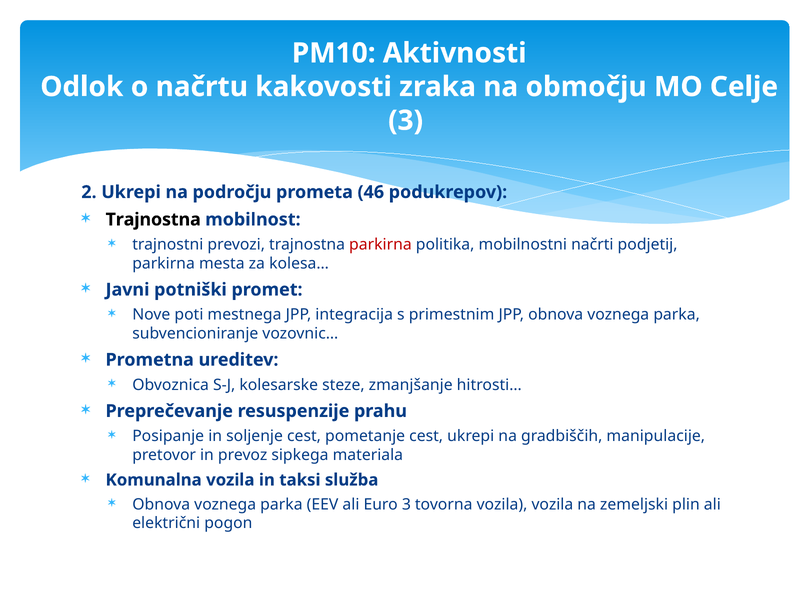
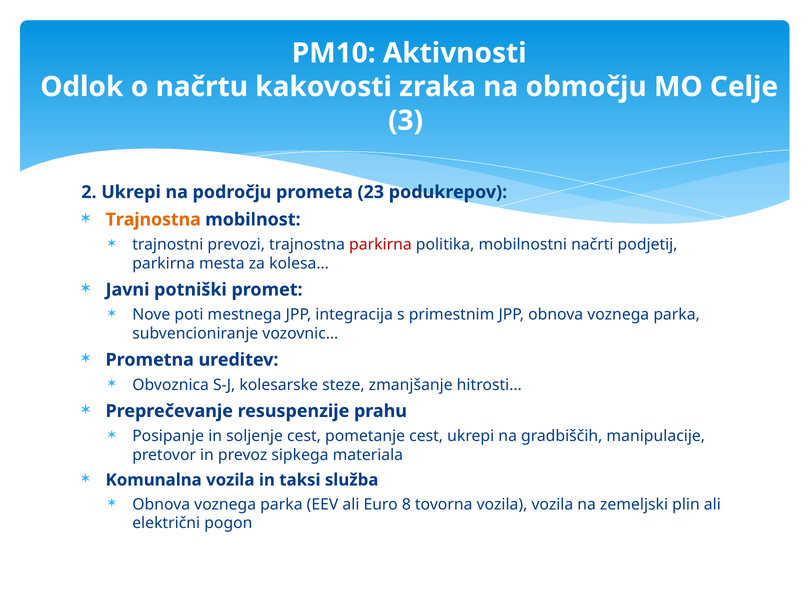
46: 46 -> 23
Trajnostna at (153, 219) colour: black -> orange
Euro 3: 3 -> 8
